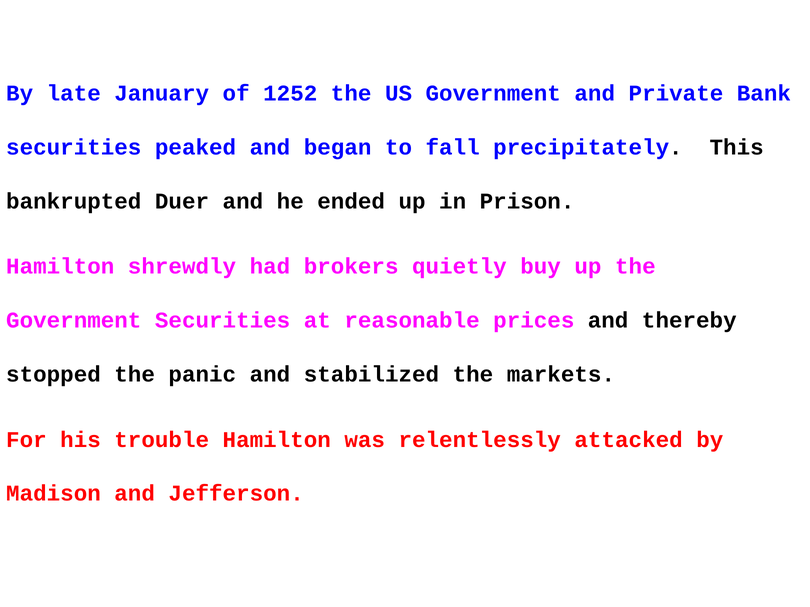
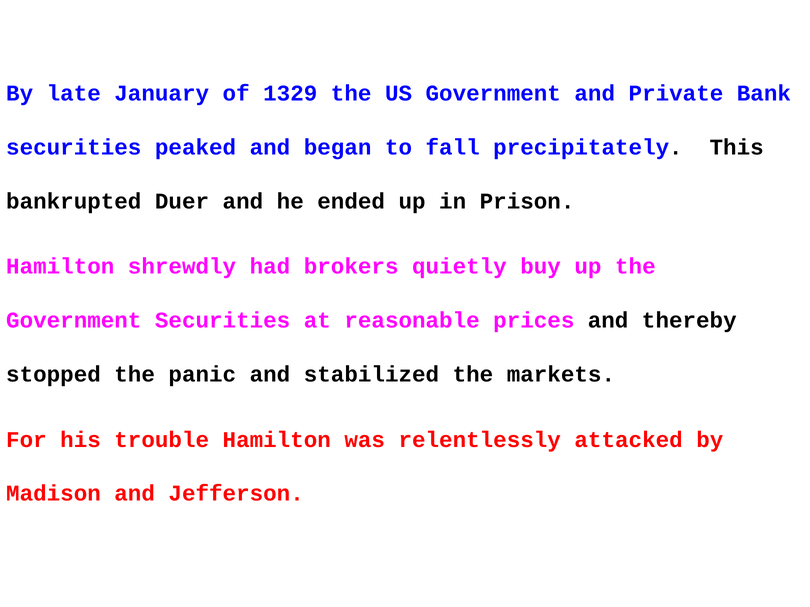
1252: 1252 -> 1329
